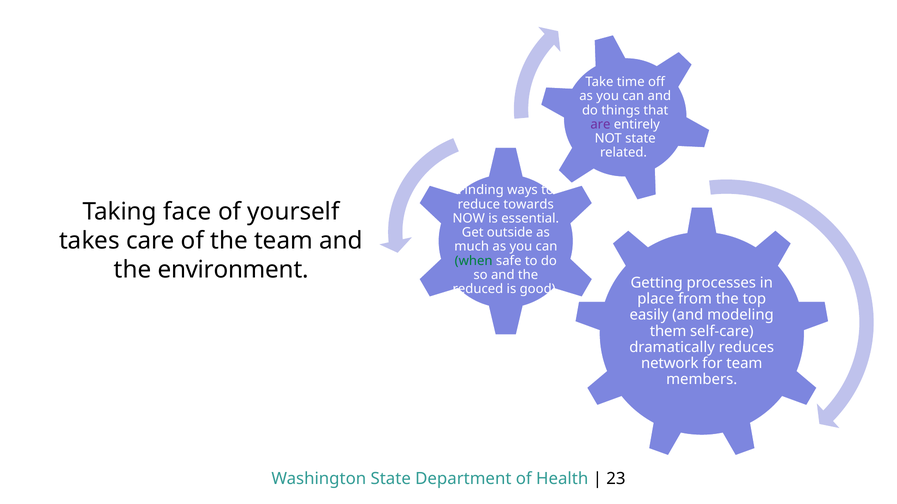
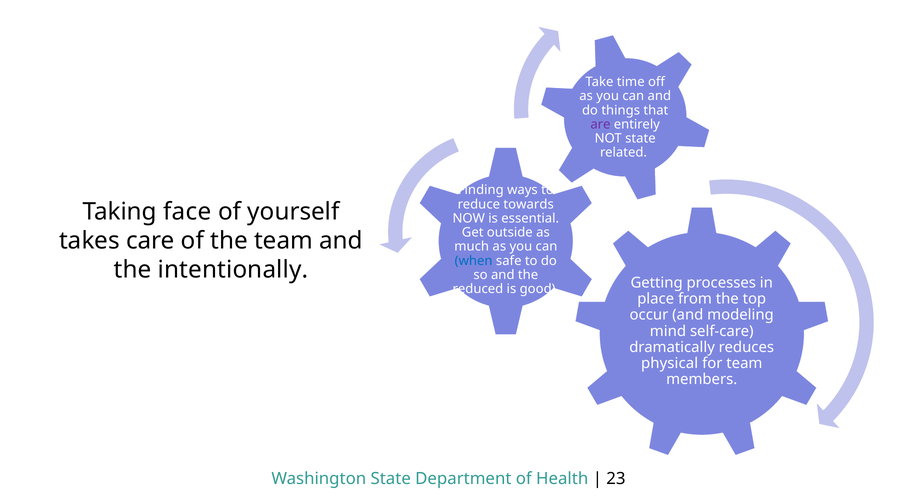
when colour: green -> blue
environment: environment -> intentionally
easily: easily -> occur
them: them -> mind
network: network -> physical
